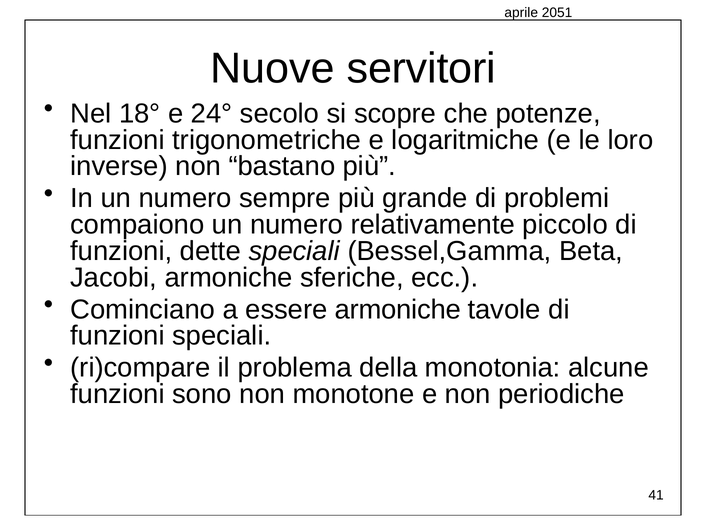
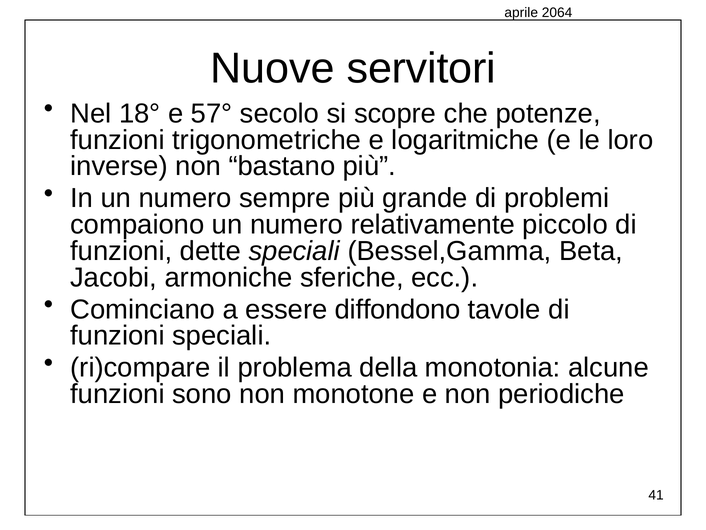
2051: 2051 -> 2064
24°: 24° -> 57°
essere armoniche: armoniche -> diffondono
